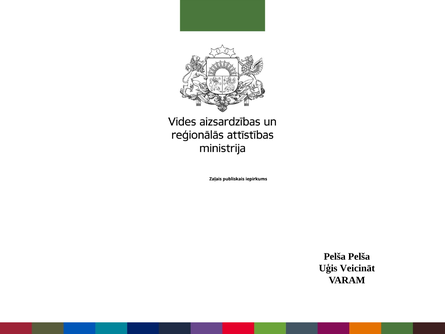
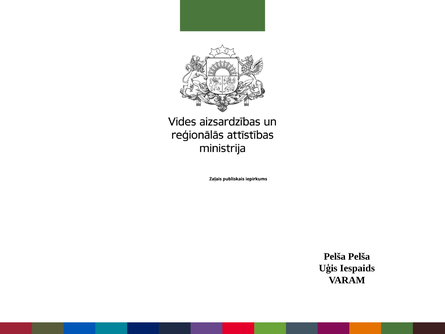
Veicināt: Veicināt -> Iespaids
